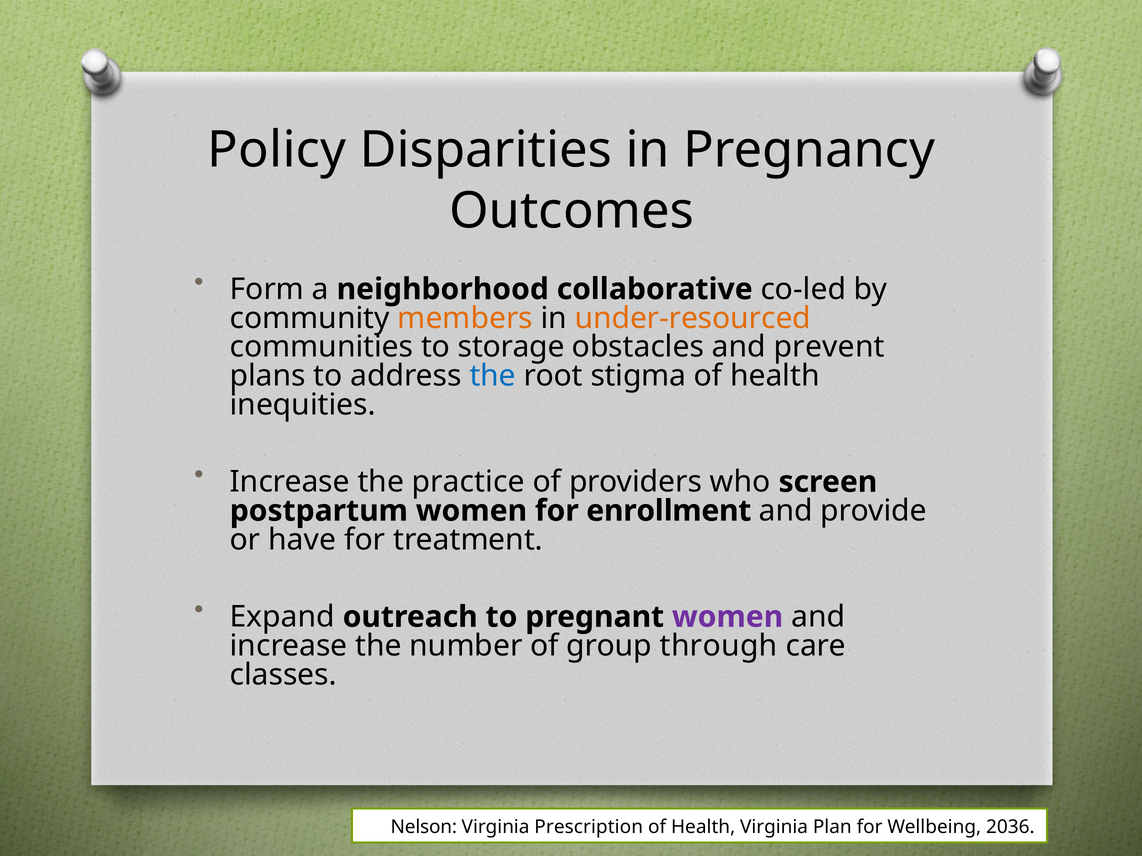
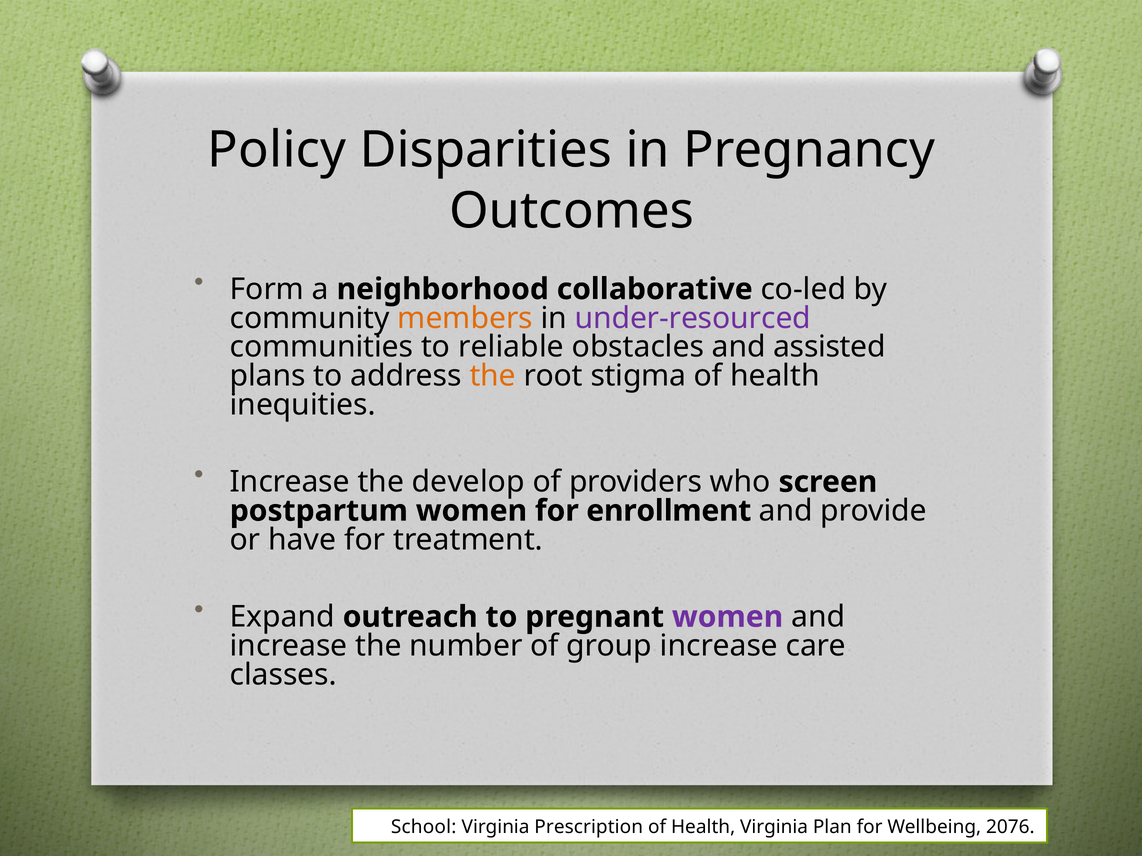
under-resourced colour: orange -> purple
storage: storage -> reliable
prevent: prevent -> assisted
the at (493, 376) colour: blue -> orange
practice: practice -> develop
group through: through -> increase
Nelson: Nelson -> School
2036: 2036 -> 2076
